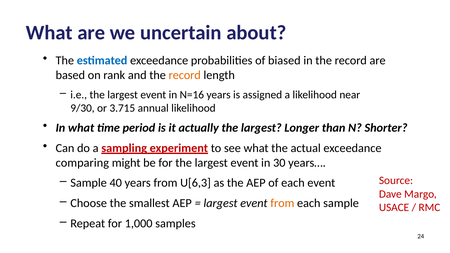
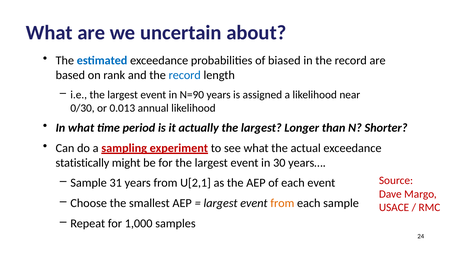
record at (185, 75) colour: orange -> blue
N=16: N=16 -> N=90
9/30: 9/30 -> 0/30
3.715: 3.715 -> 0.013
comparing: comparing -> statistically
40: 40 -> 31
U[6,3: U[6,3 -> U[2,1
